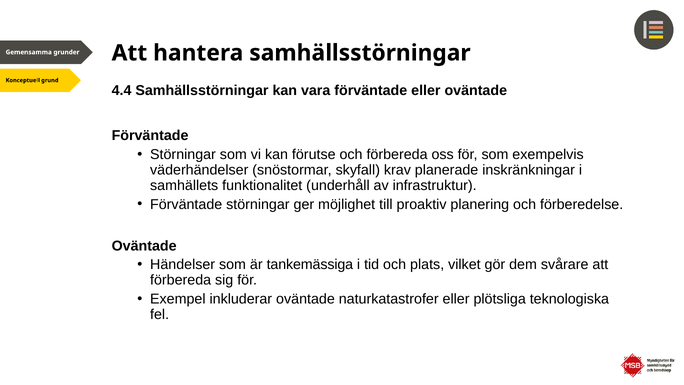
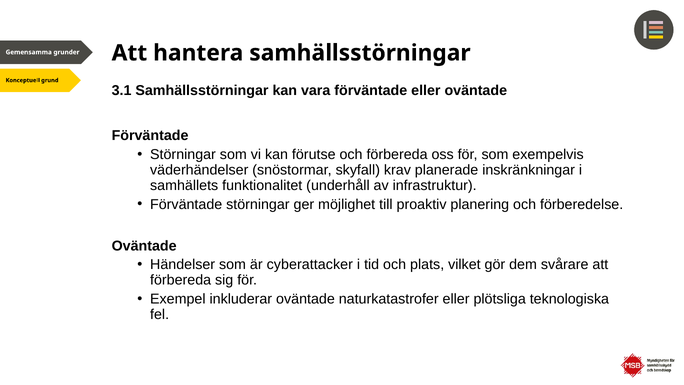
4.4: 4.4 -> 3.1
tankemässiga: tankemässiga -> cyberattacker
